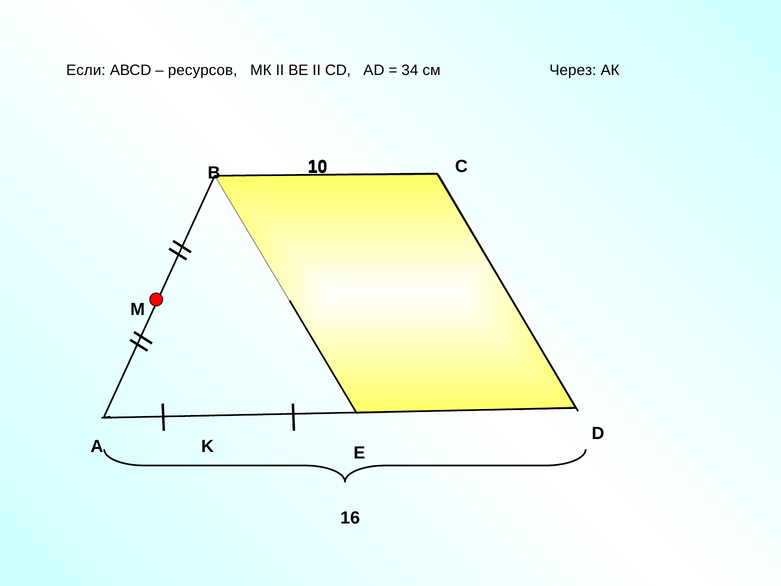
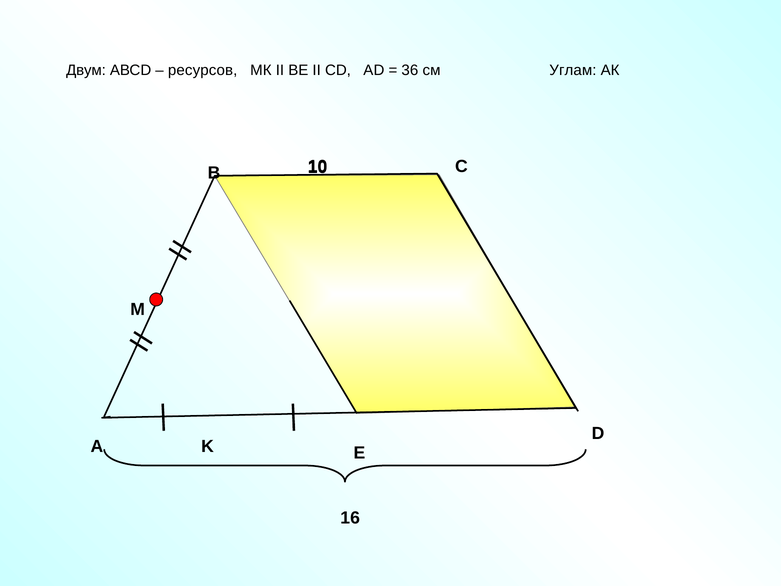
Если: Если -> Двум
34: 34 -> 36
Через: Через -> Углам
